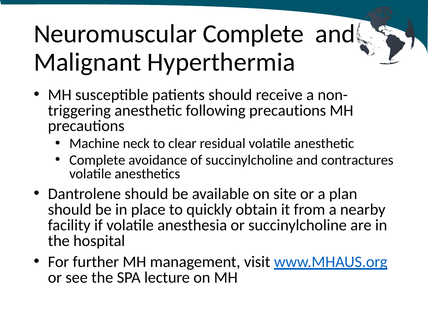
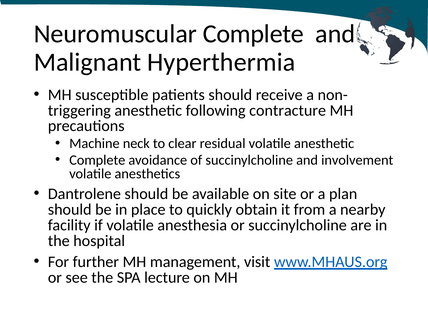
following precautions: precautions -> contracture
contractures: contractures -> involvement
